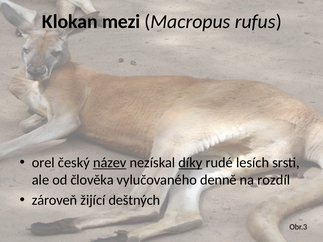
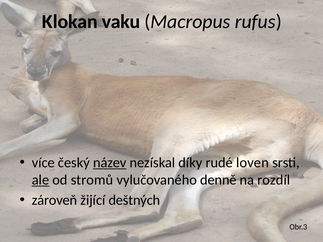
mezi: mezi -> vaku
orel: orel -> více
díky underline: present -> none
lesích: lesích -> loven
ale underline: none -> present
člověka: člověka -> stromů
